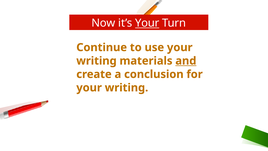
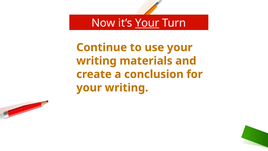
and underline: present -> none
